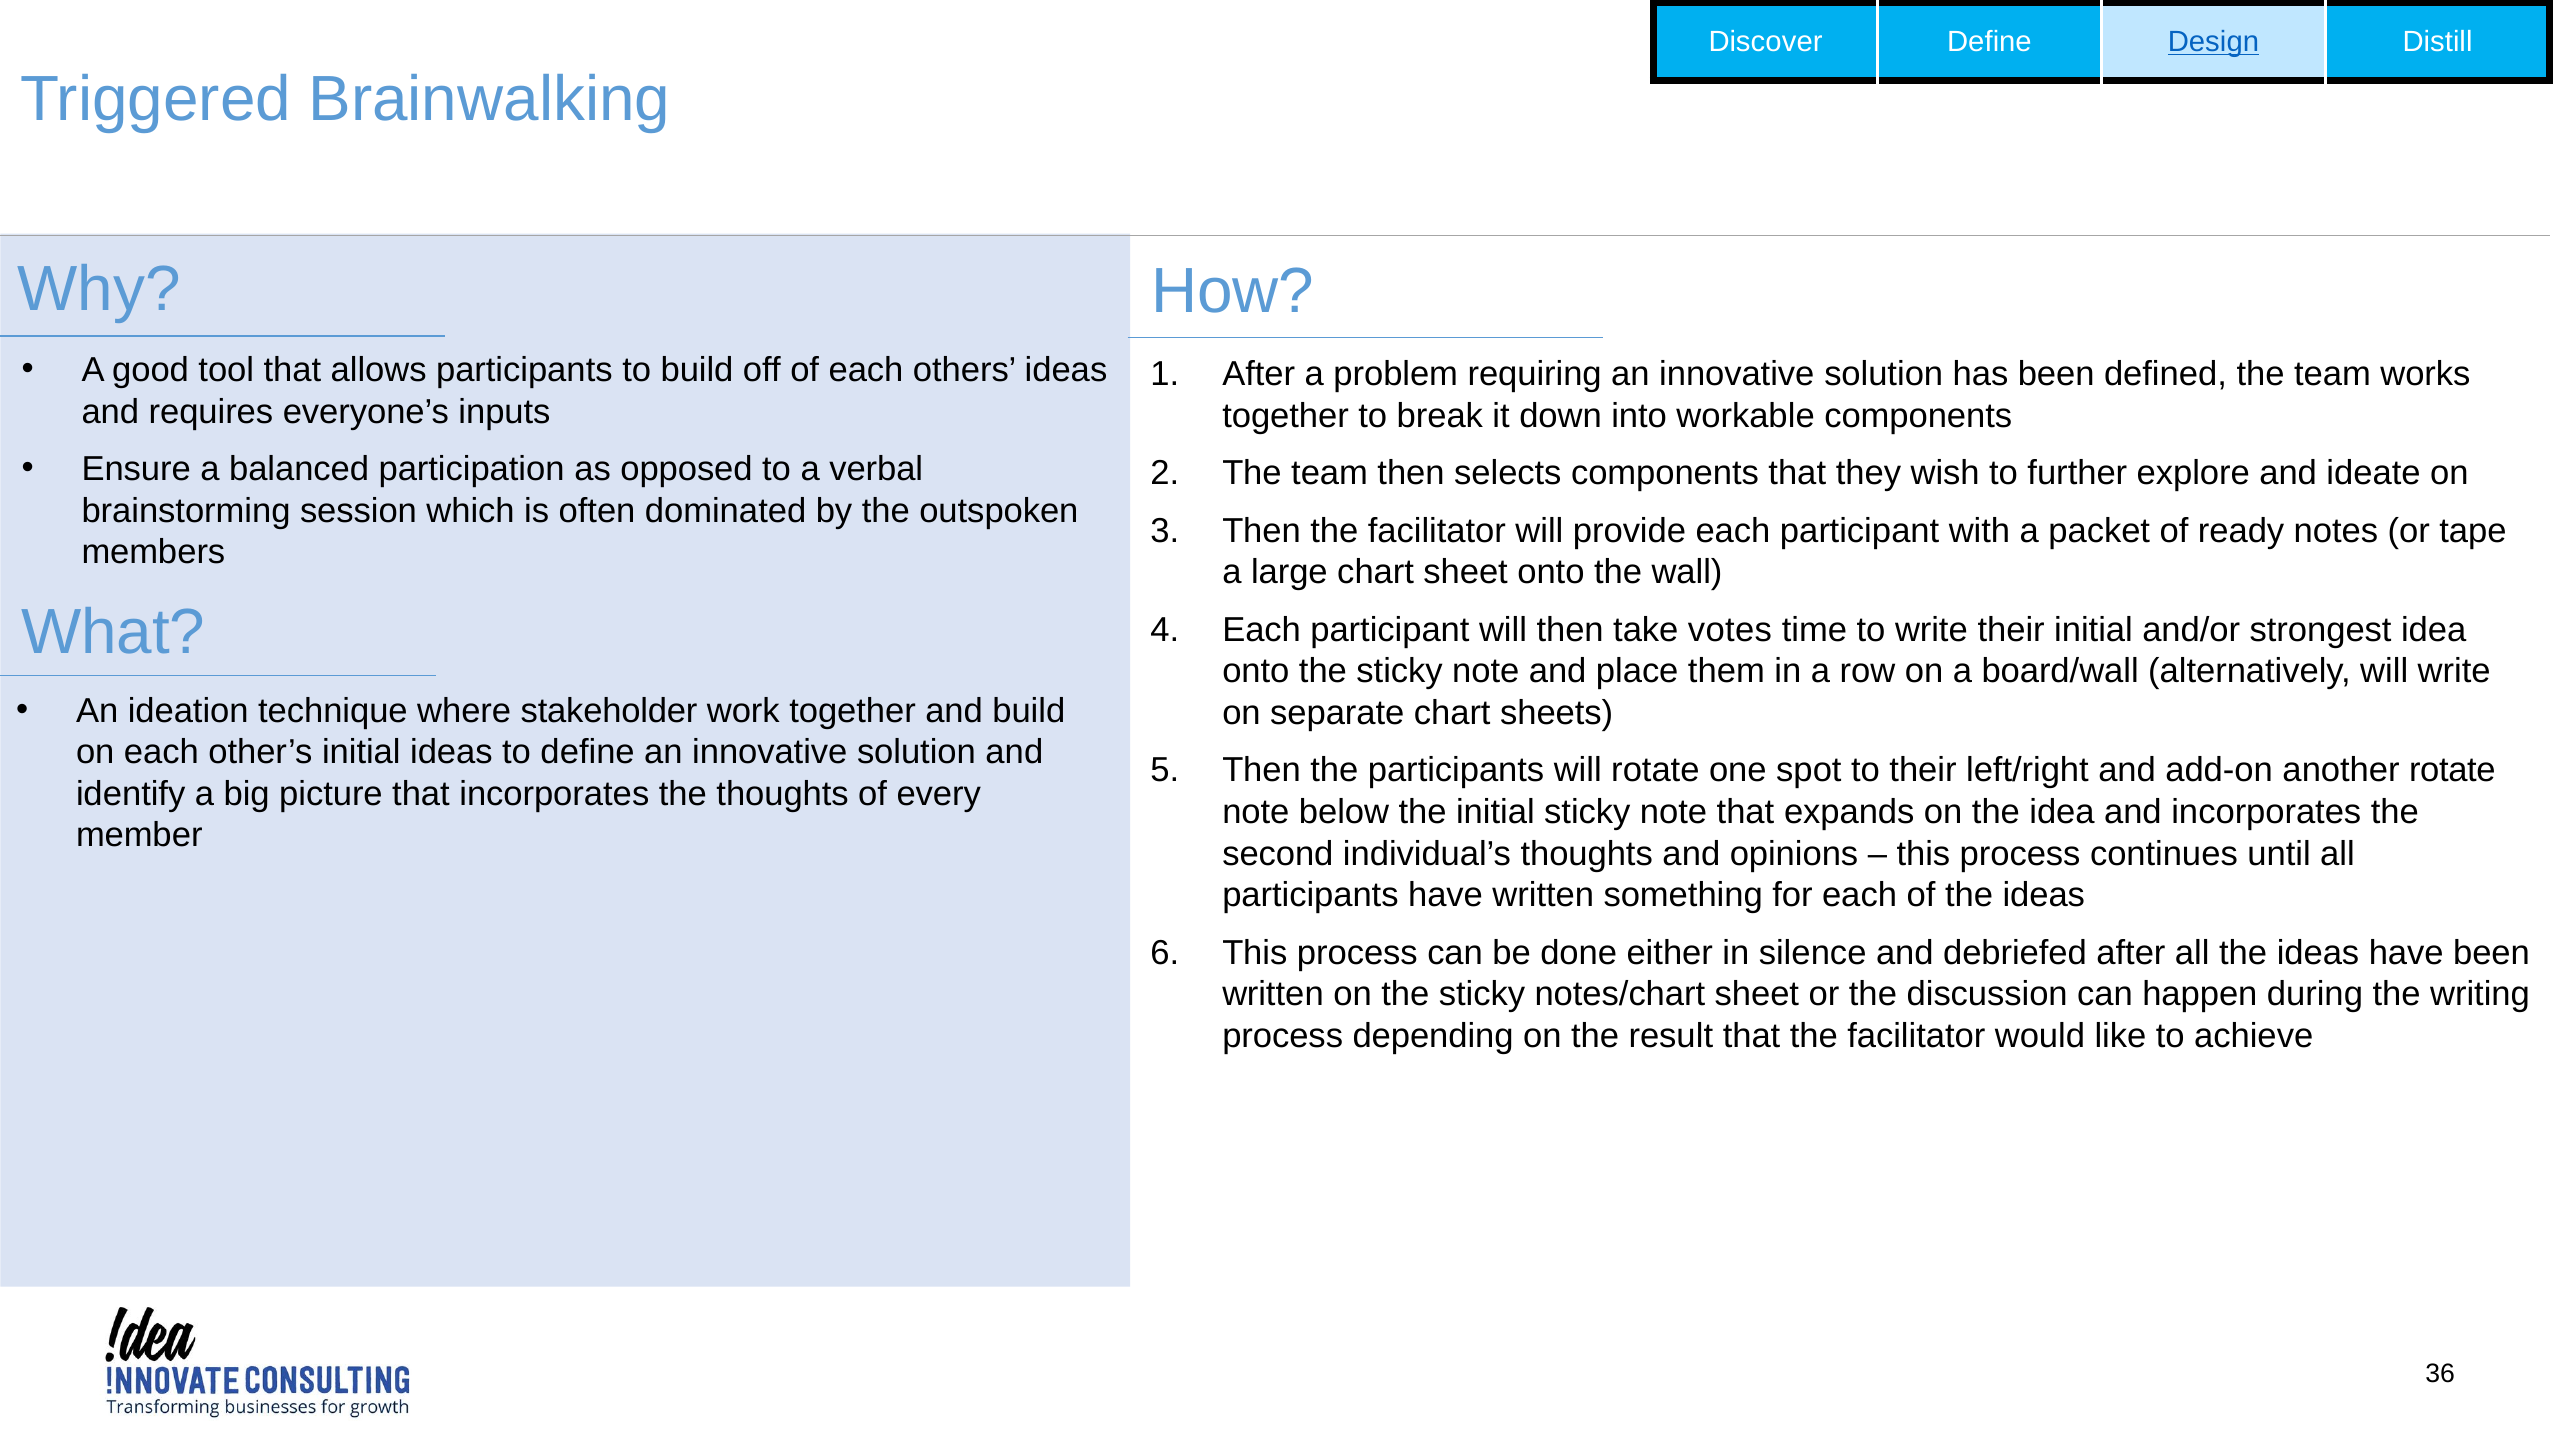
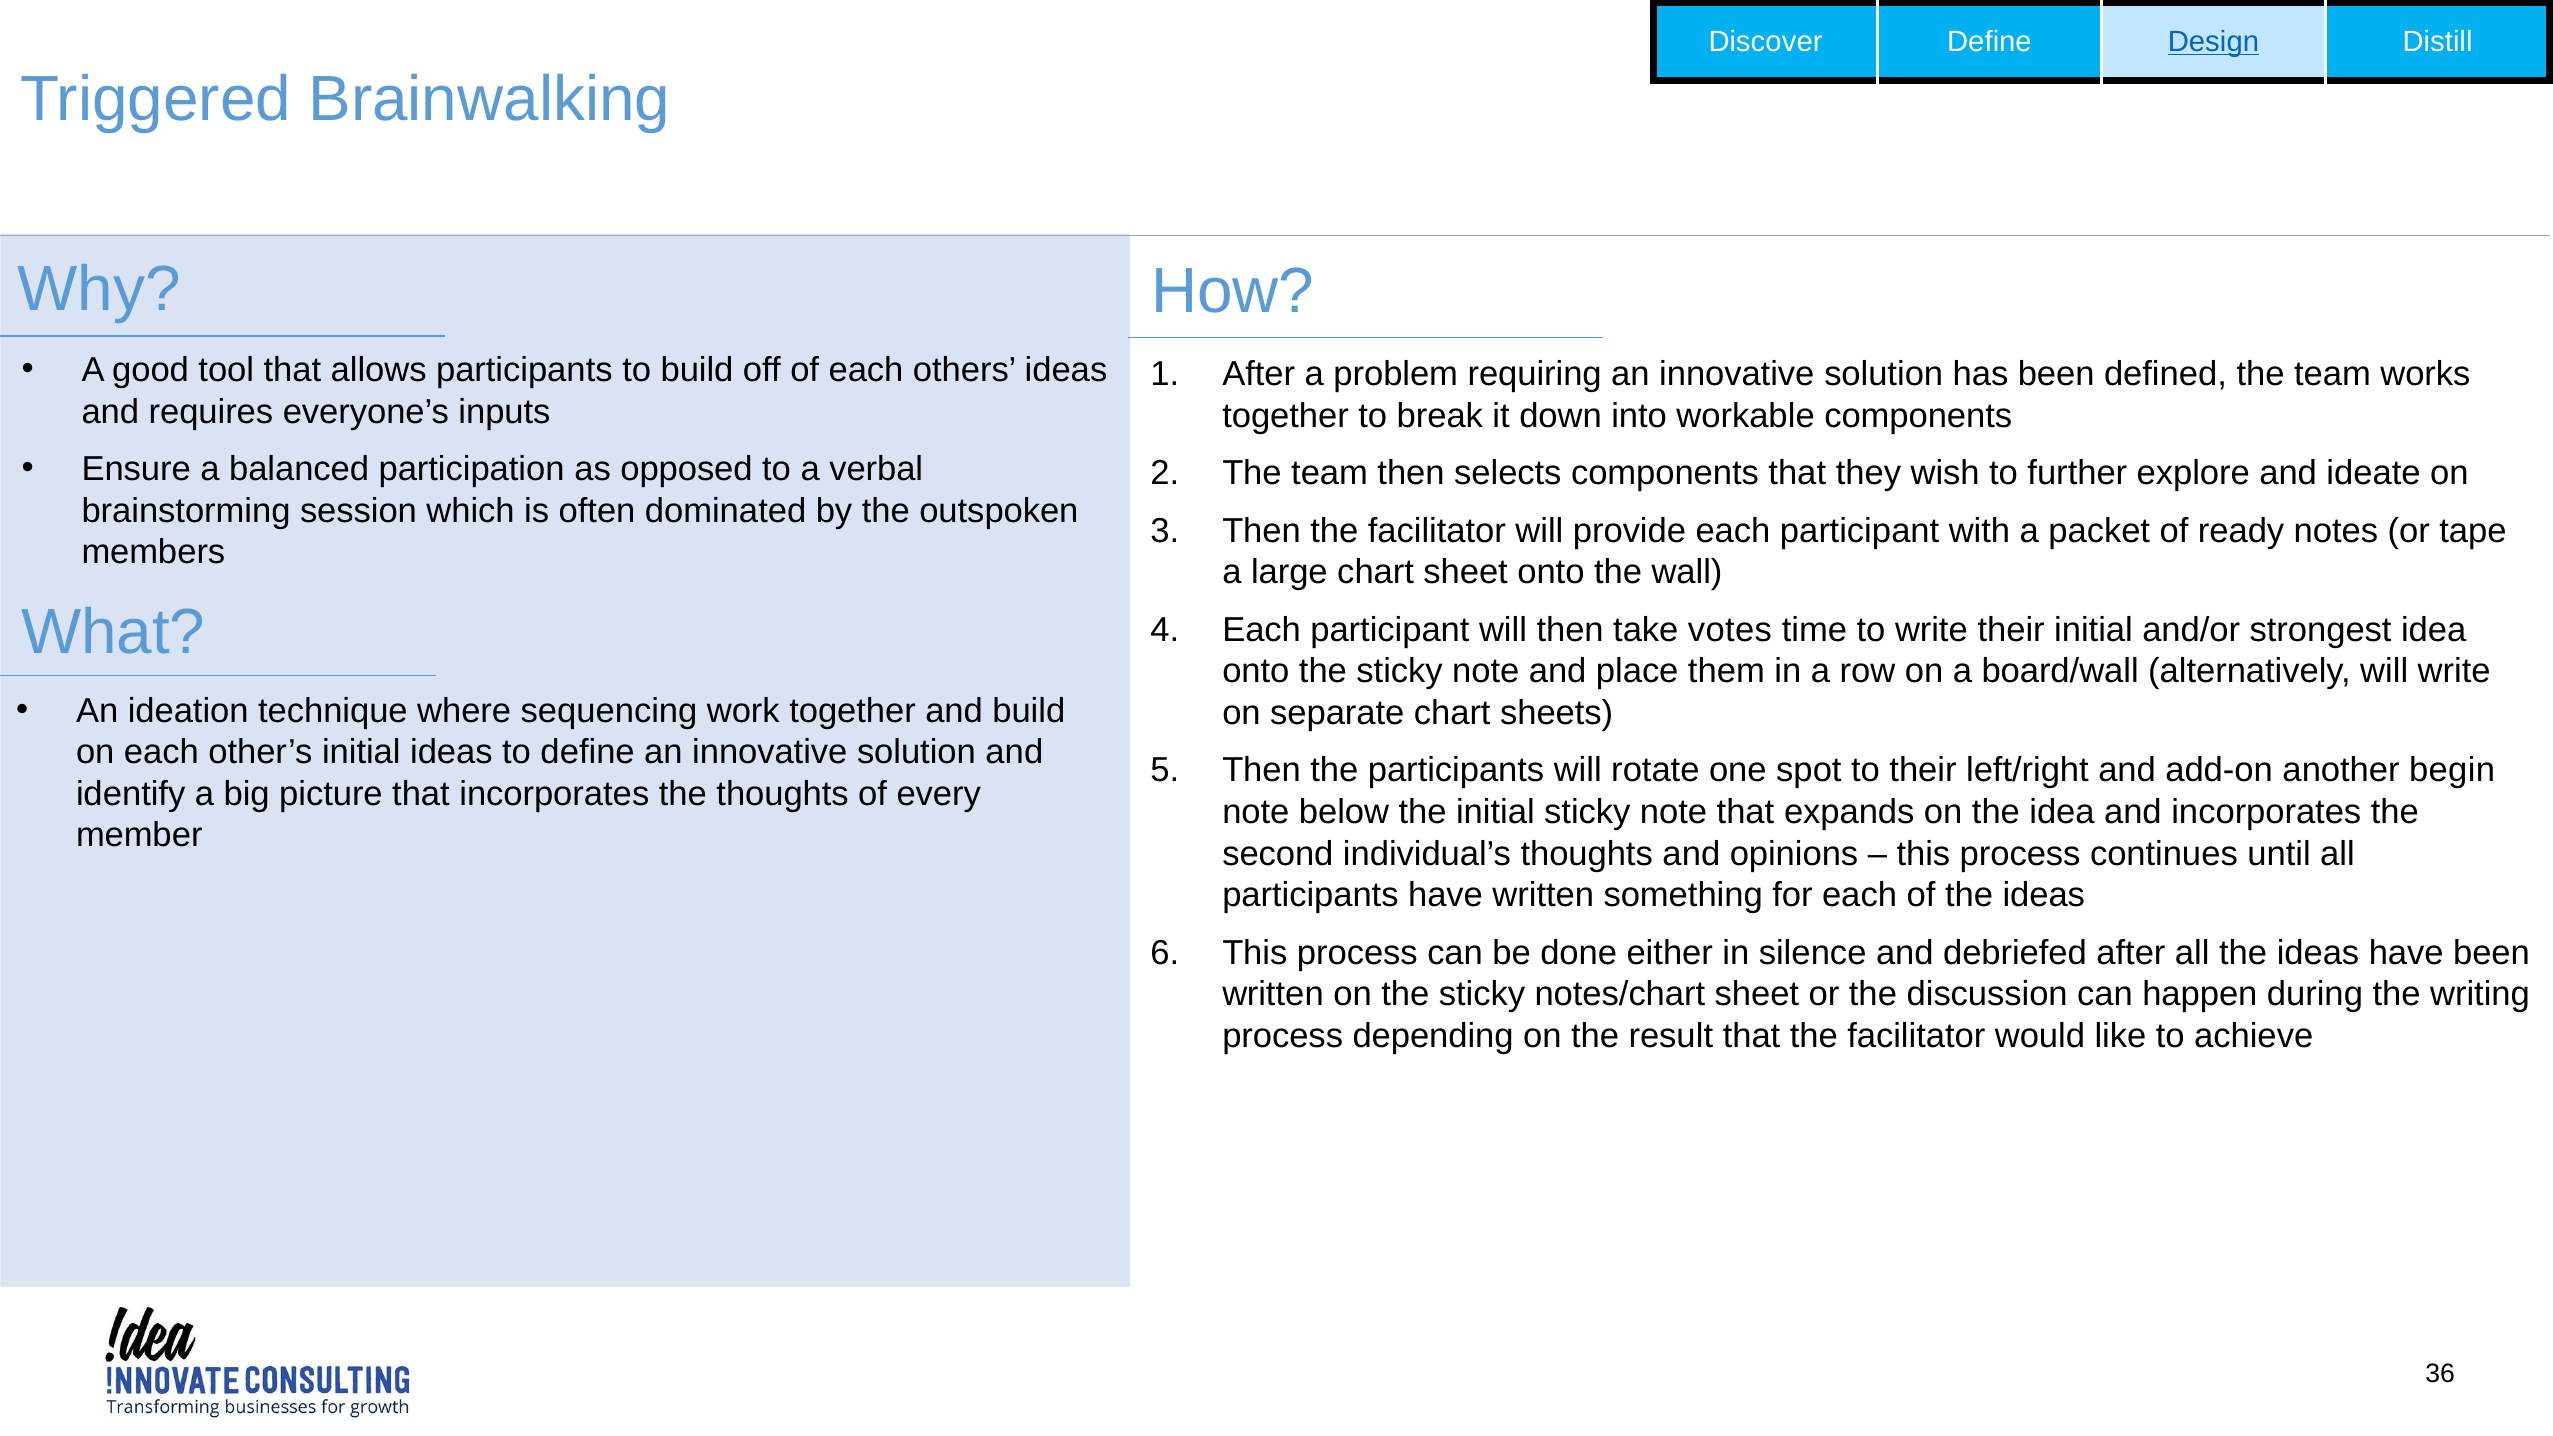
stakeholder: stakeholder -> sequencing
another rotate: rotate -> begin
